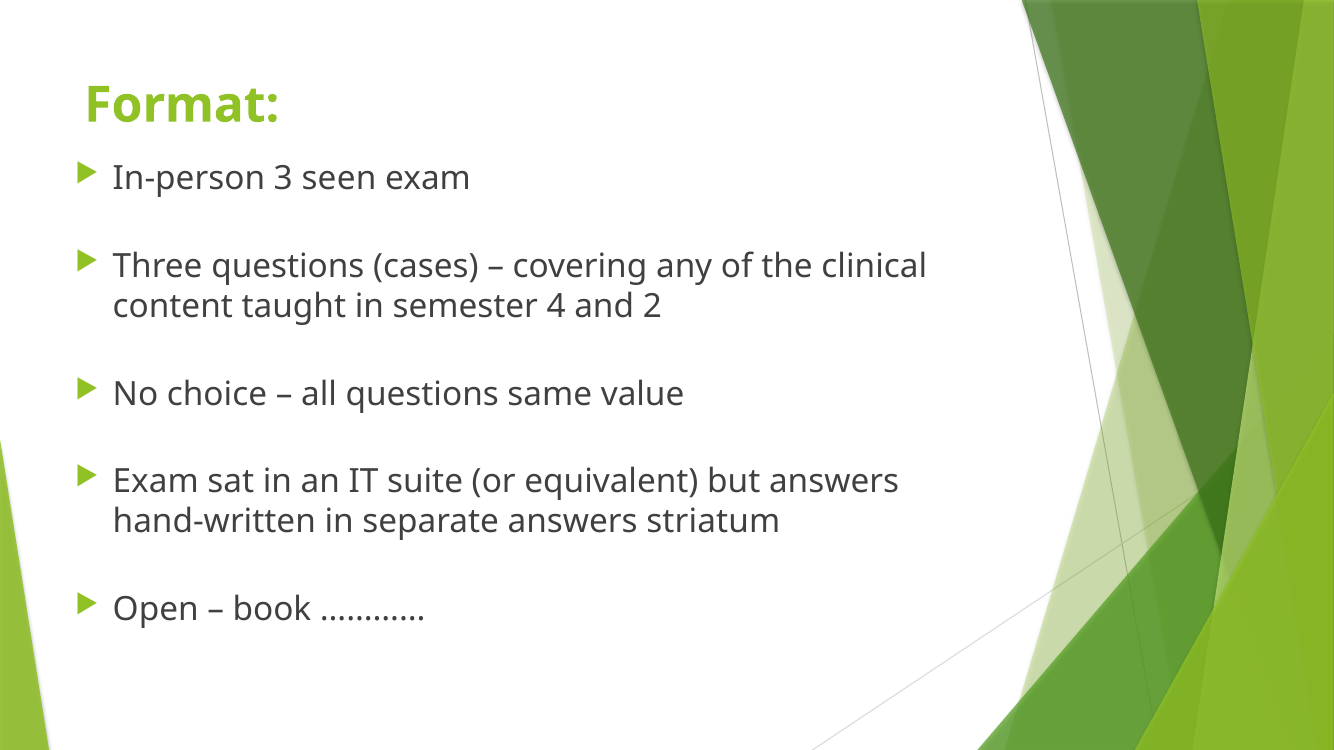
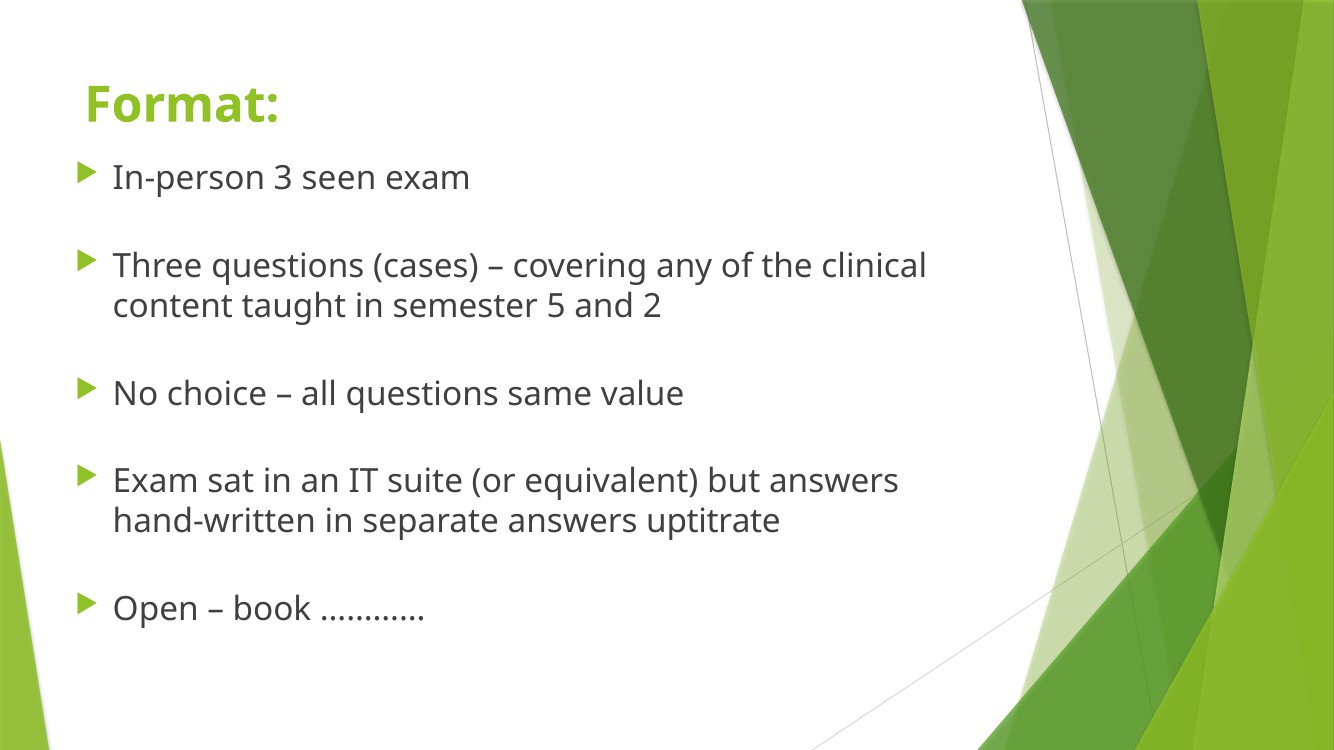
4: 4 -> 5
striatum: striatum -> uptitrate
